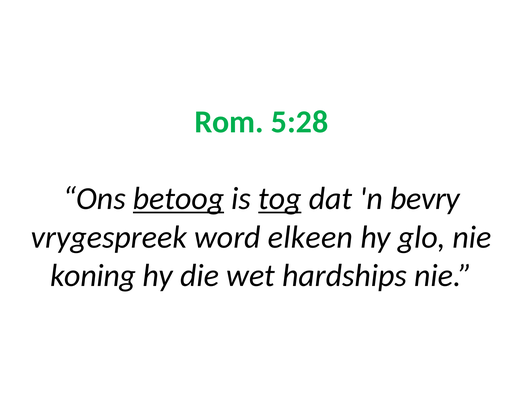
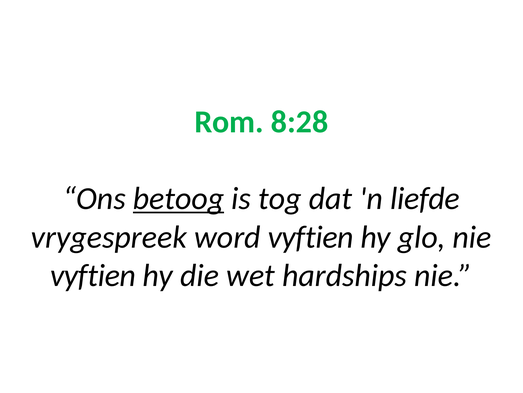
5:28: 5:28 -> 8:28
tog underline: present -> none
bevry: bevry -> liefde
word elkeen: elkeen -> vyftien
koning at (93, 275): koning -> vyftien
